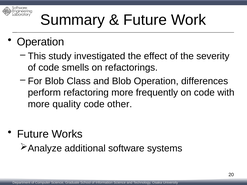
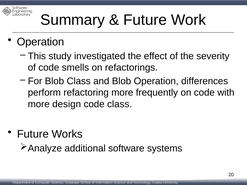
quality: quality -> design
code other: other -> class
